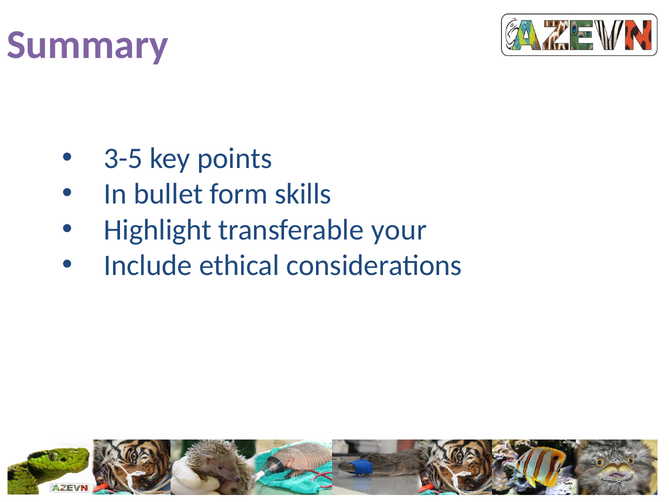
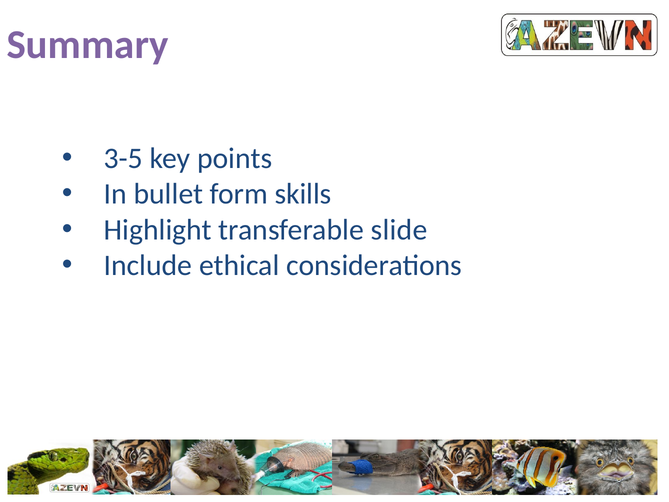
your: your -> slide
